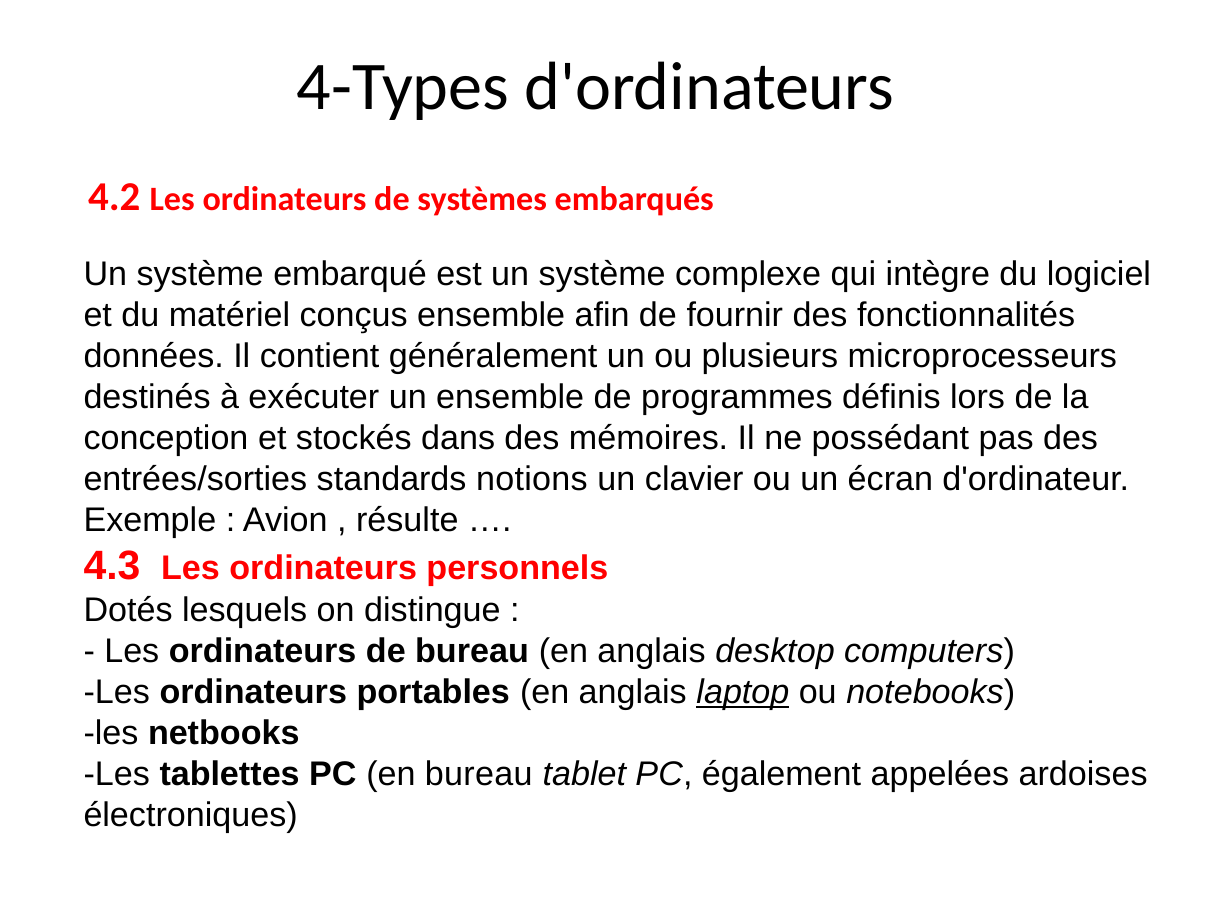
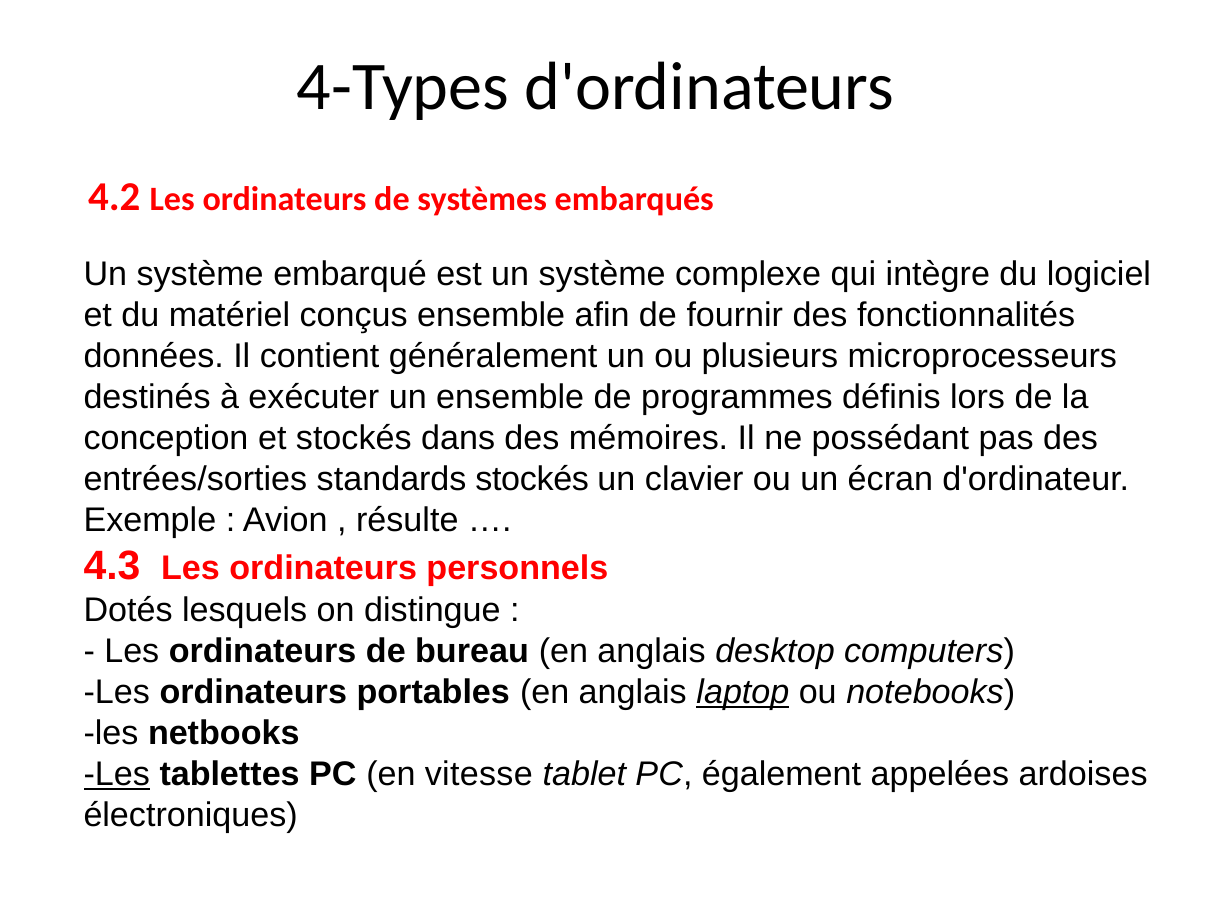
standards notions: notions -> stockés
Les at (117, 773) underline: none -> present
en bureau: bureau -> vitesse
